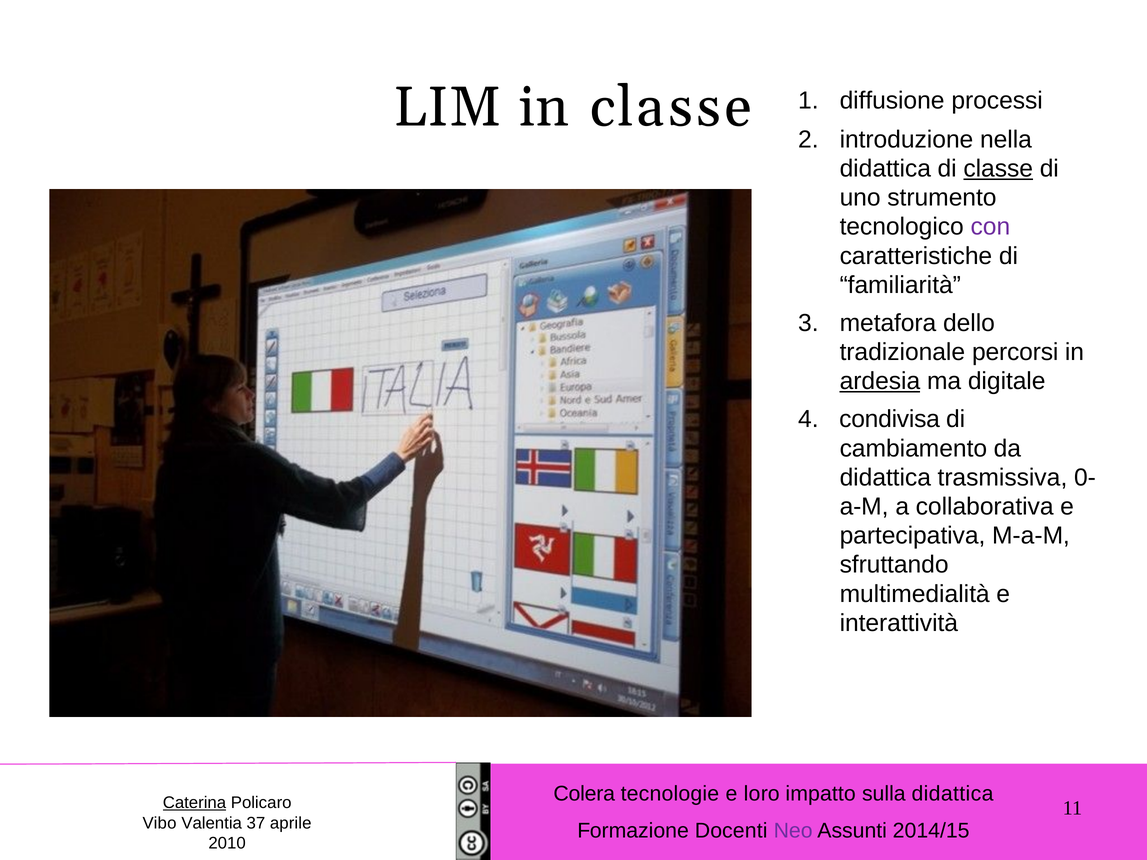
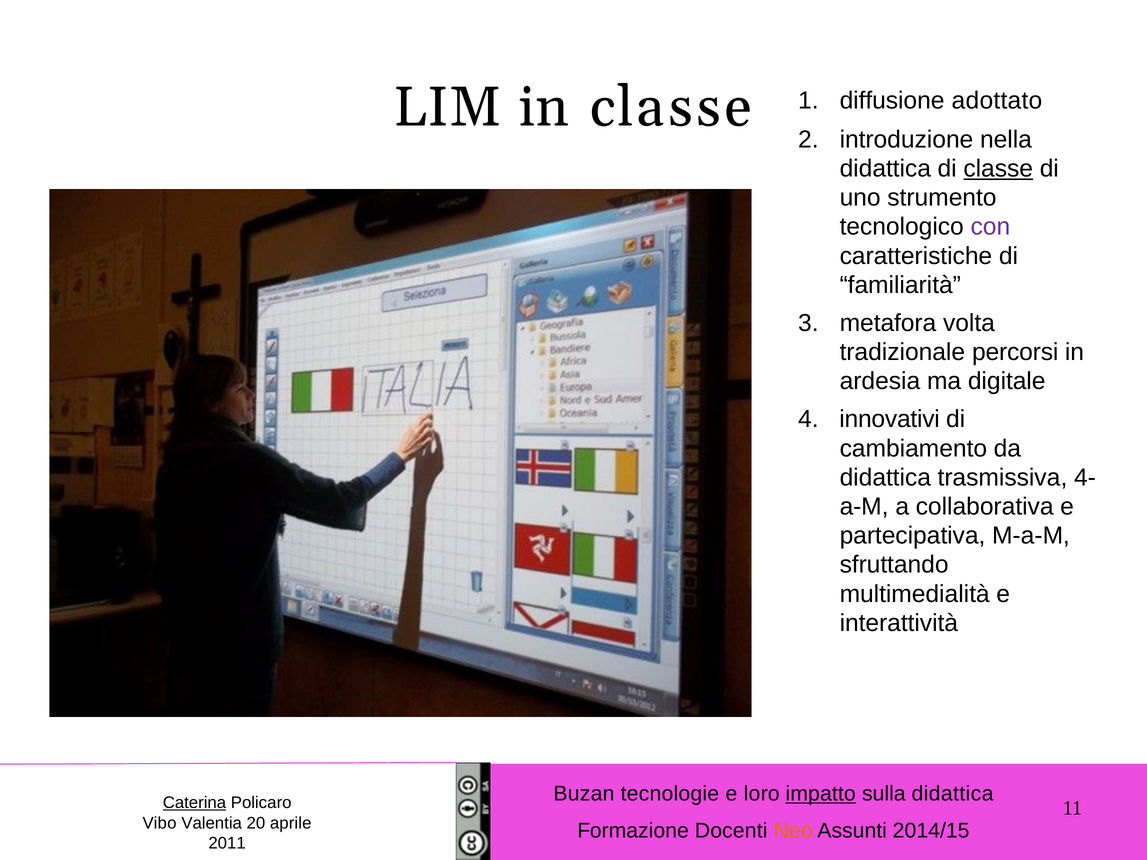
processi: processi -> adottato
dello: dello -> volta
ardesia underline: present -> none
condivisa: condivisa -> innovativi
0-: 0- -> 4-
Colera: Colera -> Buzan
impatto underline: none -> present
37: 37 -> 20
Neo colour: purple -> orange
2010: 2010 -> 2011
